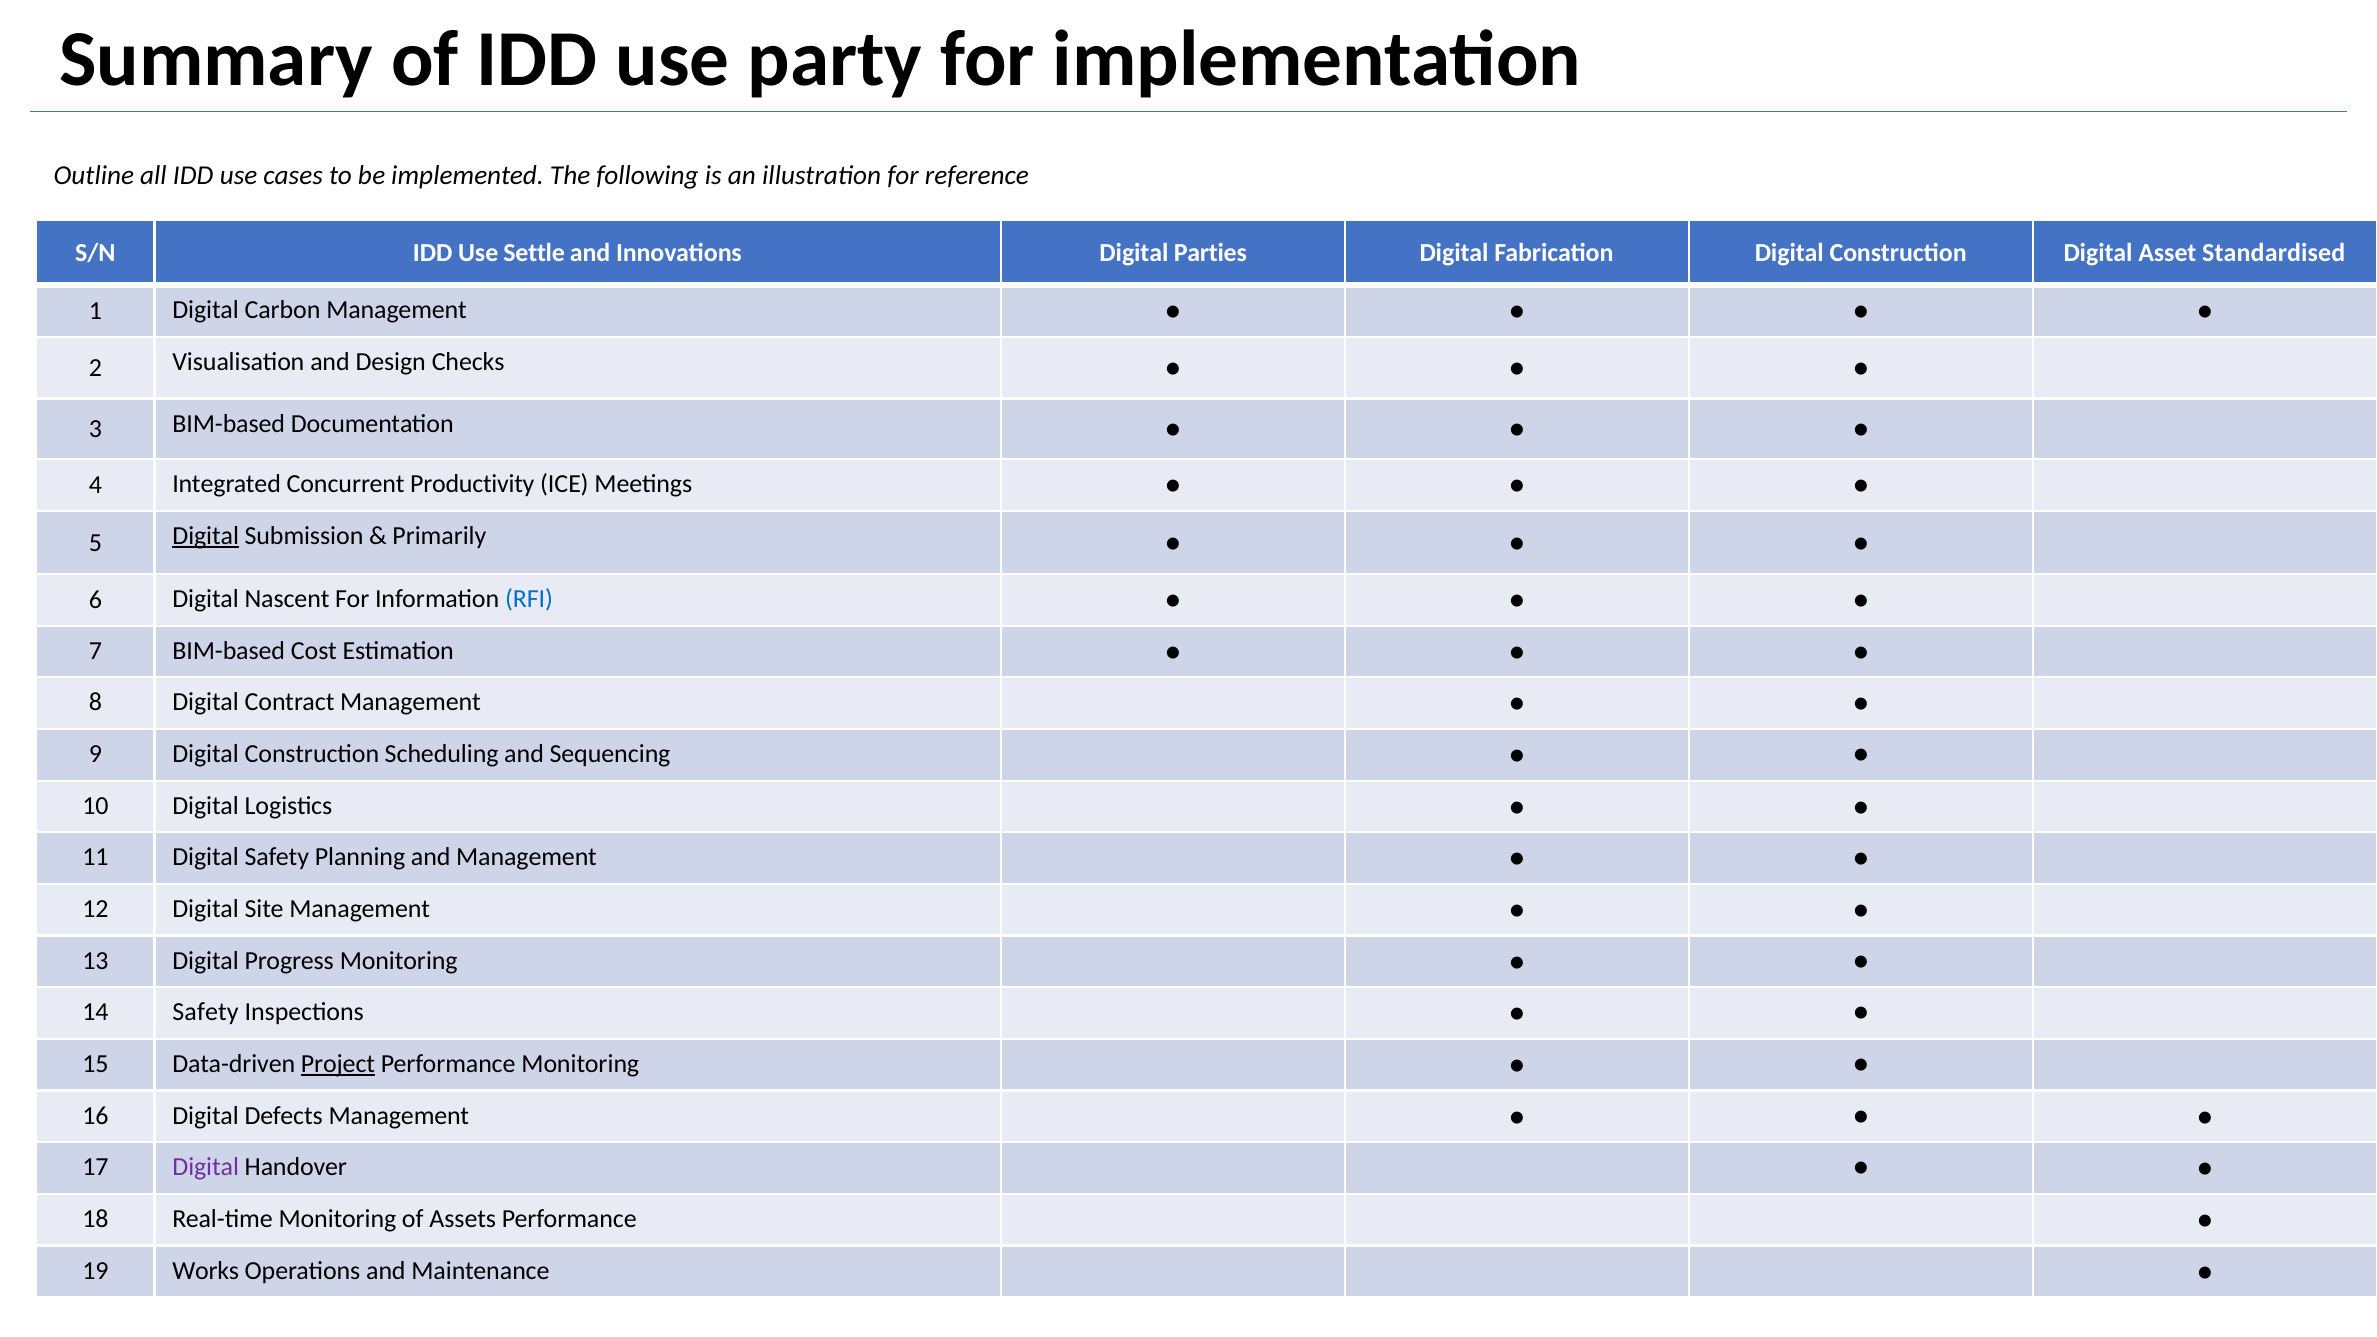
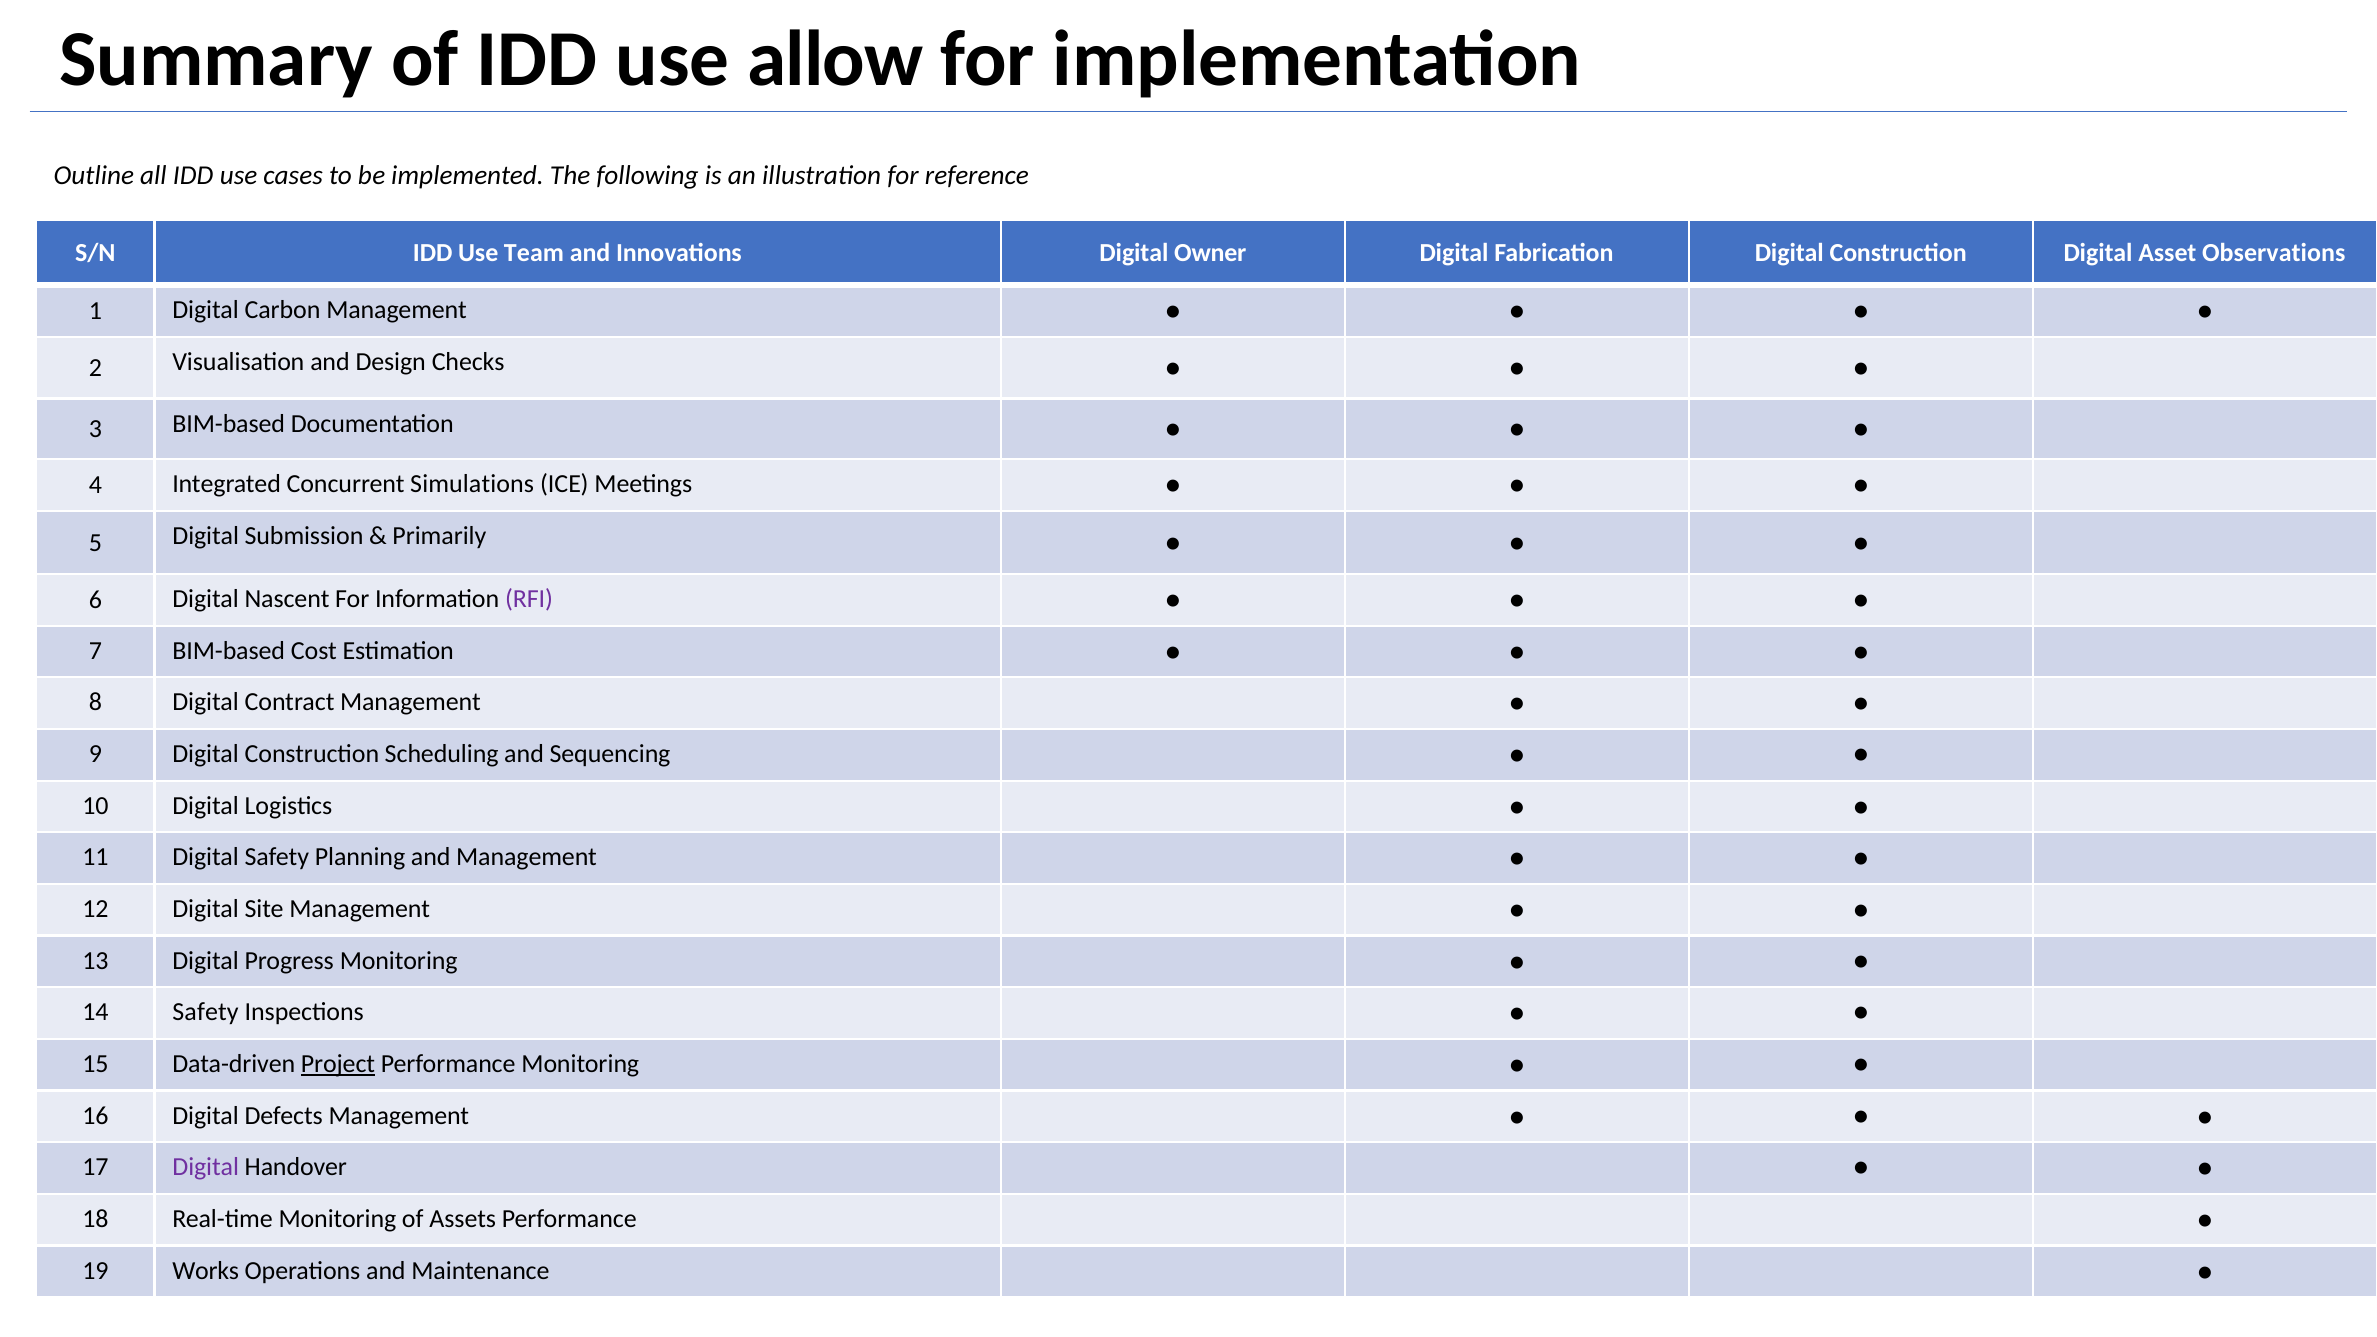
party: party -> allow
Settle: Settle -> Team
Parties: Parties -> Owner
Standardised: Standardised -> Observations
Productivity: Productivity -> Simulations
Digital at (206, 536) underline: present -> none
RFI colour: blue -> purple
